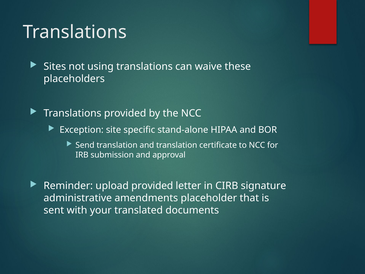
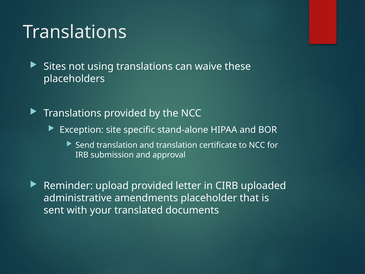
signature: signature -> uploaded
